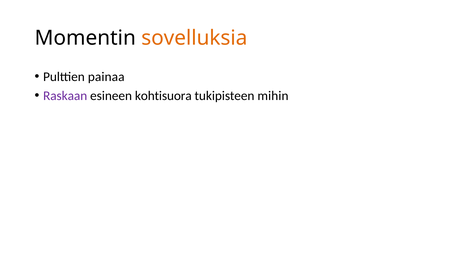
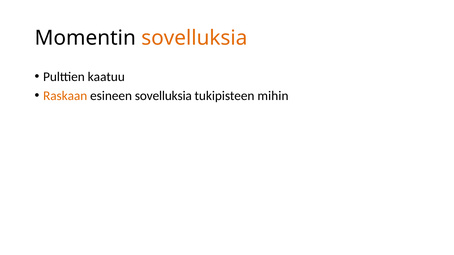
painaa: painaa -> kaatuu
Raskaan colour: purple -> orange
esineen kohtisuora: kohtisuora -> sovelluksia
